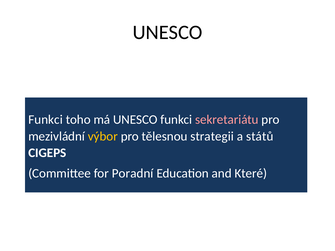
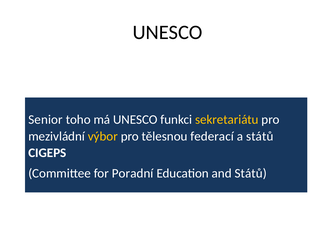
Funkci at (46, 120): Funkci -> Senior
sekretariátu colour: pink -> yellow
strategii: strategii -> federací
and Které: Které -> Států
